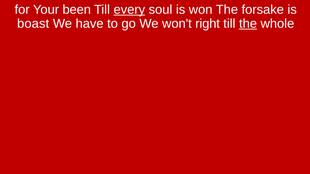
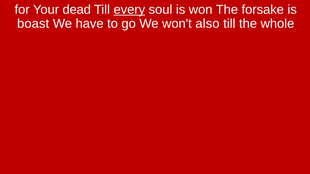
been: been -> dead
right: right -> also
the at (248, 24) underline: present -> none
